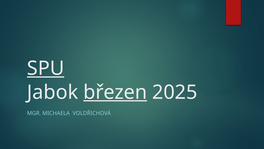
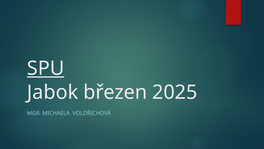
březen underline: present -> none
